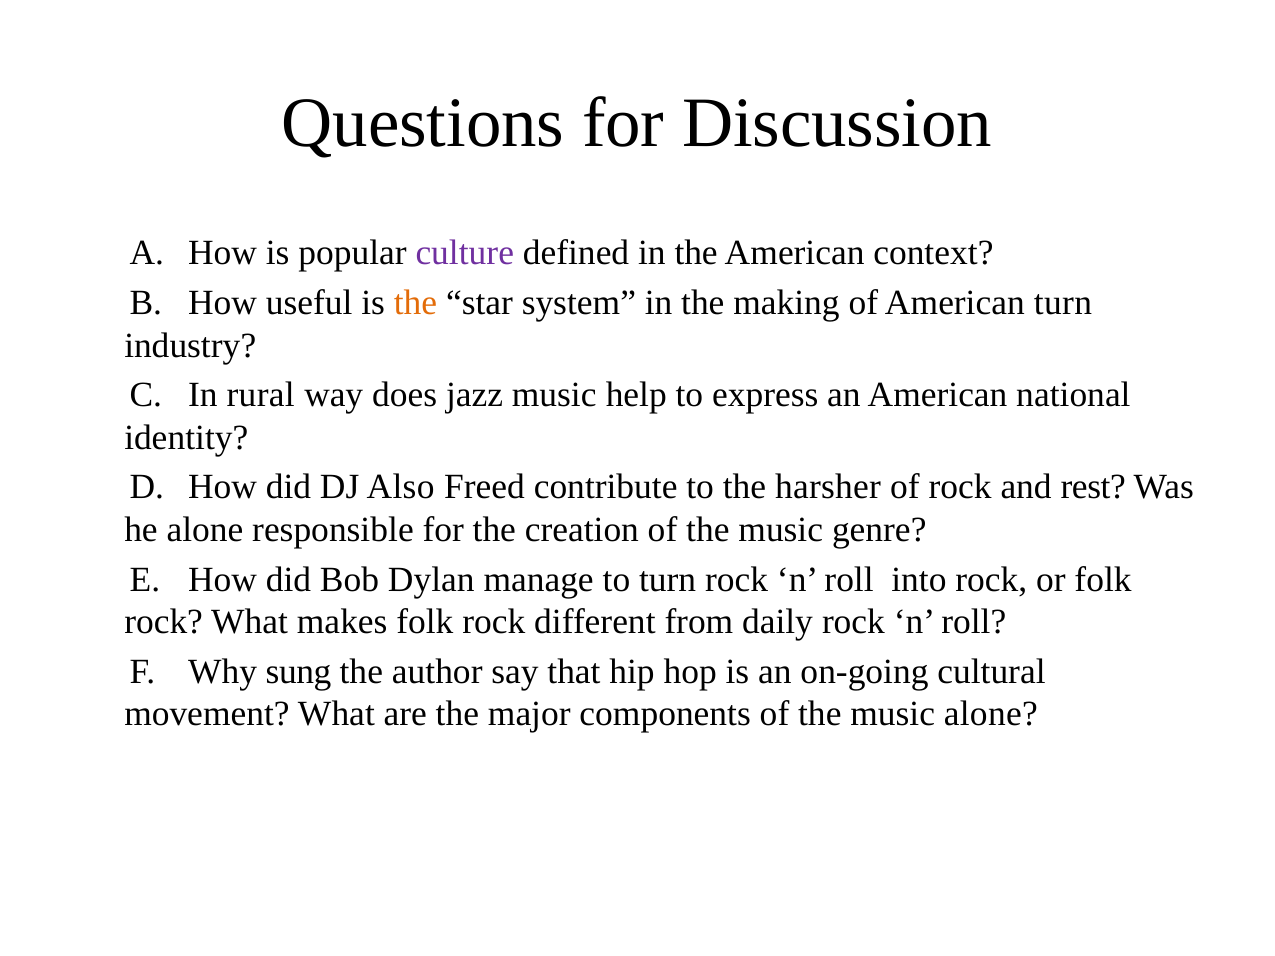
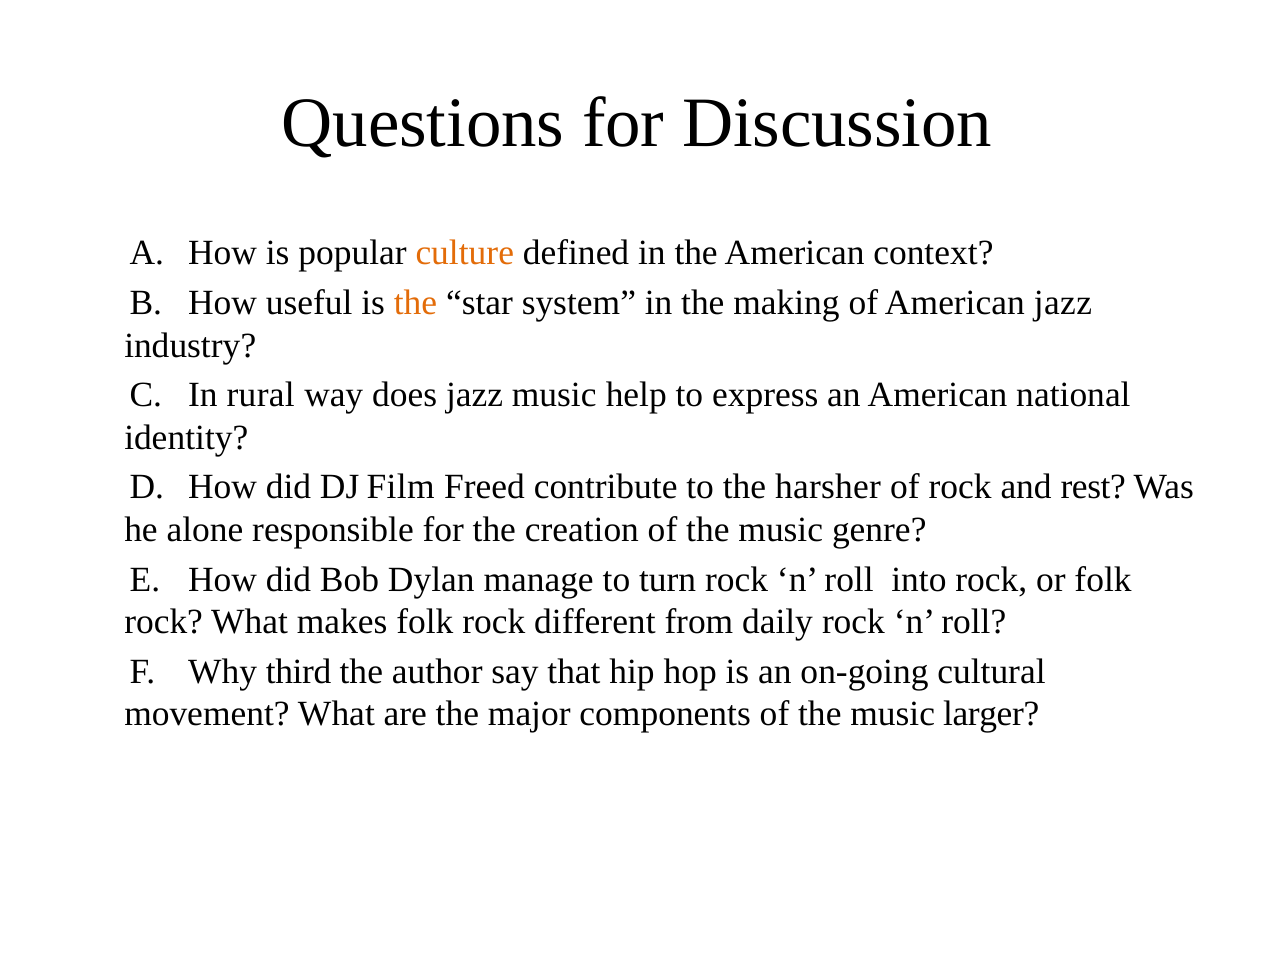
culture colour: purple -> orange
American turn: turn -> jazz
Also: Also -> Film
sung: sung -> third
music alone: alone -> larger
